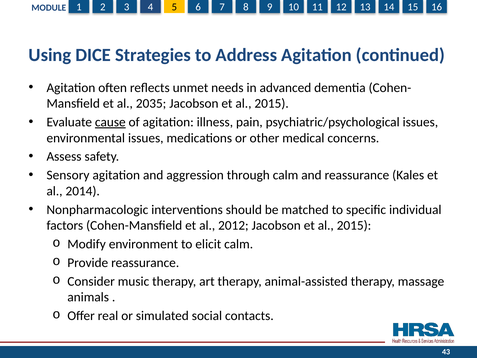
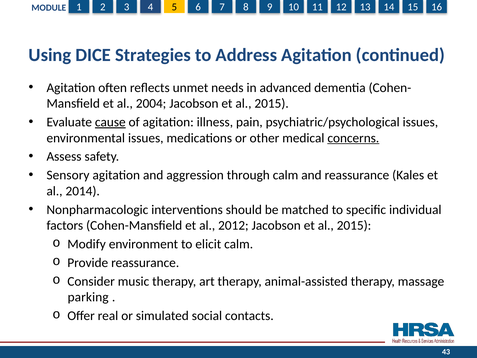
2035: 2035 -> 2004
concerns underline: none -> present
animals: animals -> parking
